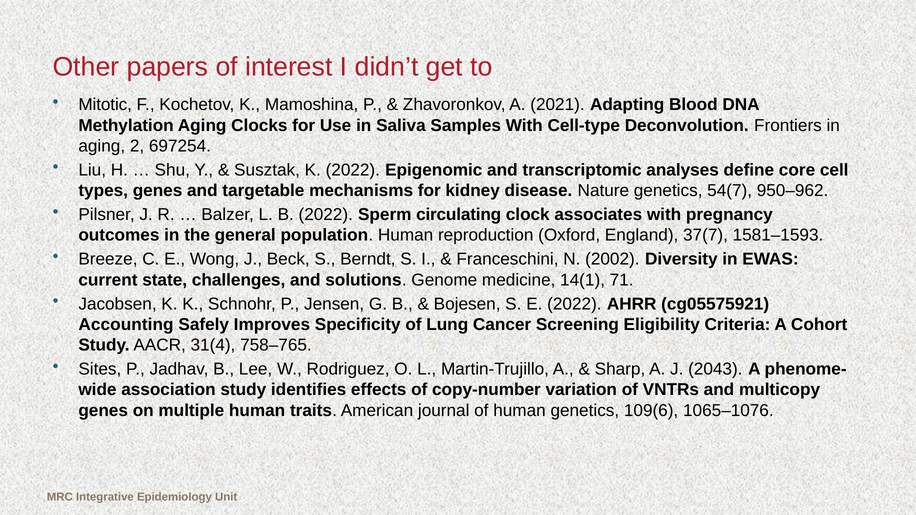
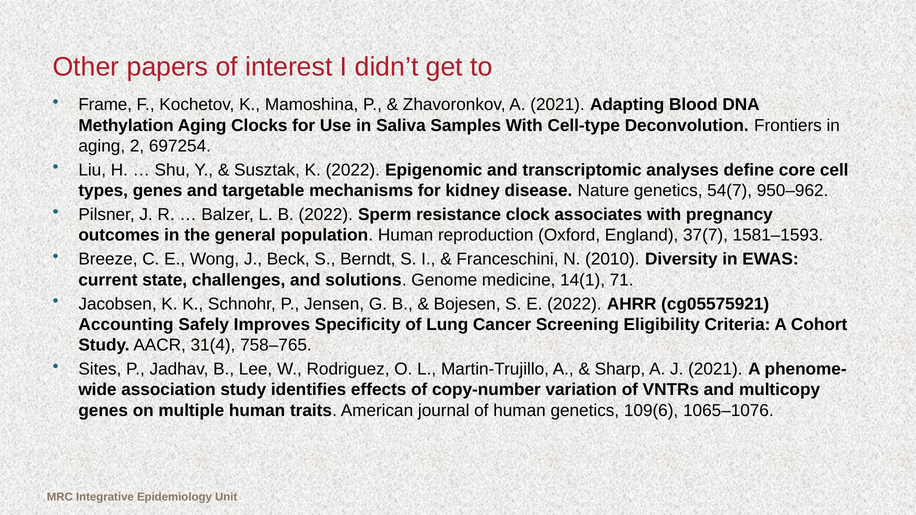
Mitotic: Mitotic -> Frame
circulating: circulating -> resistance
2002: 2002 -> 2010
J 2043: 2043 -> 2021
